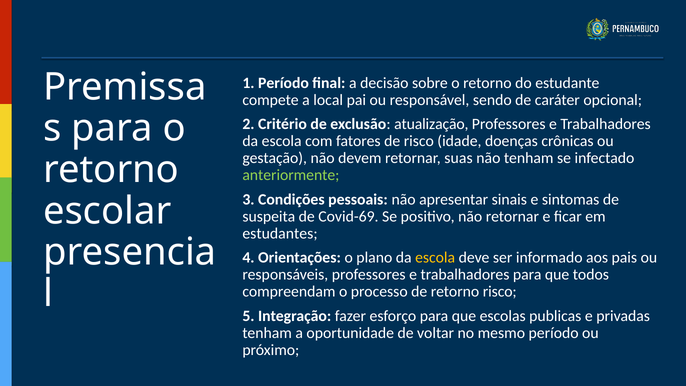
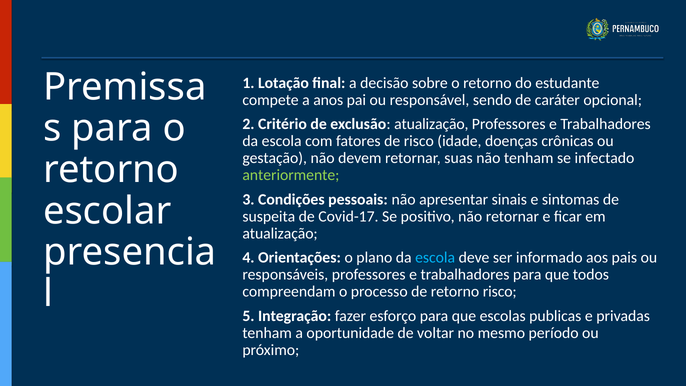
1 Período: Período -> Lotação
local: local -> anos
Covid-69: Covid-69 -> Covid-17
estudantes at (280, 233): estudantes -> atualização
escola at (435, 258) colour: yellow -> light blue
